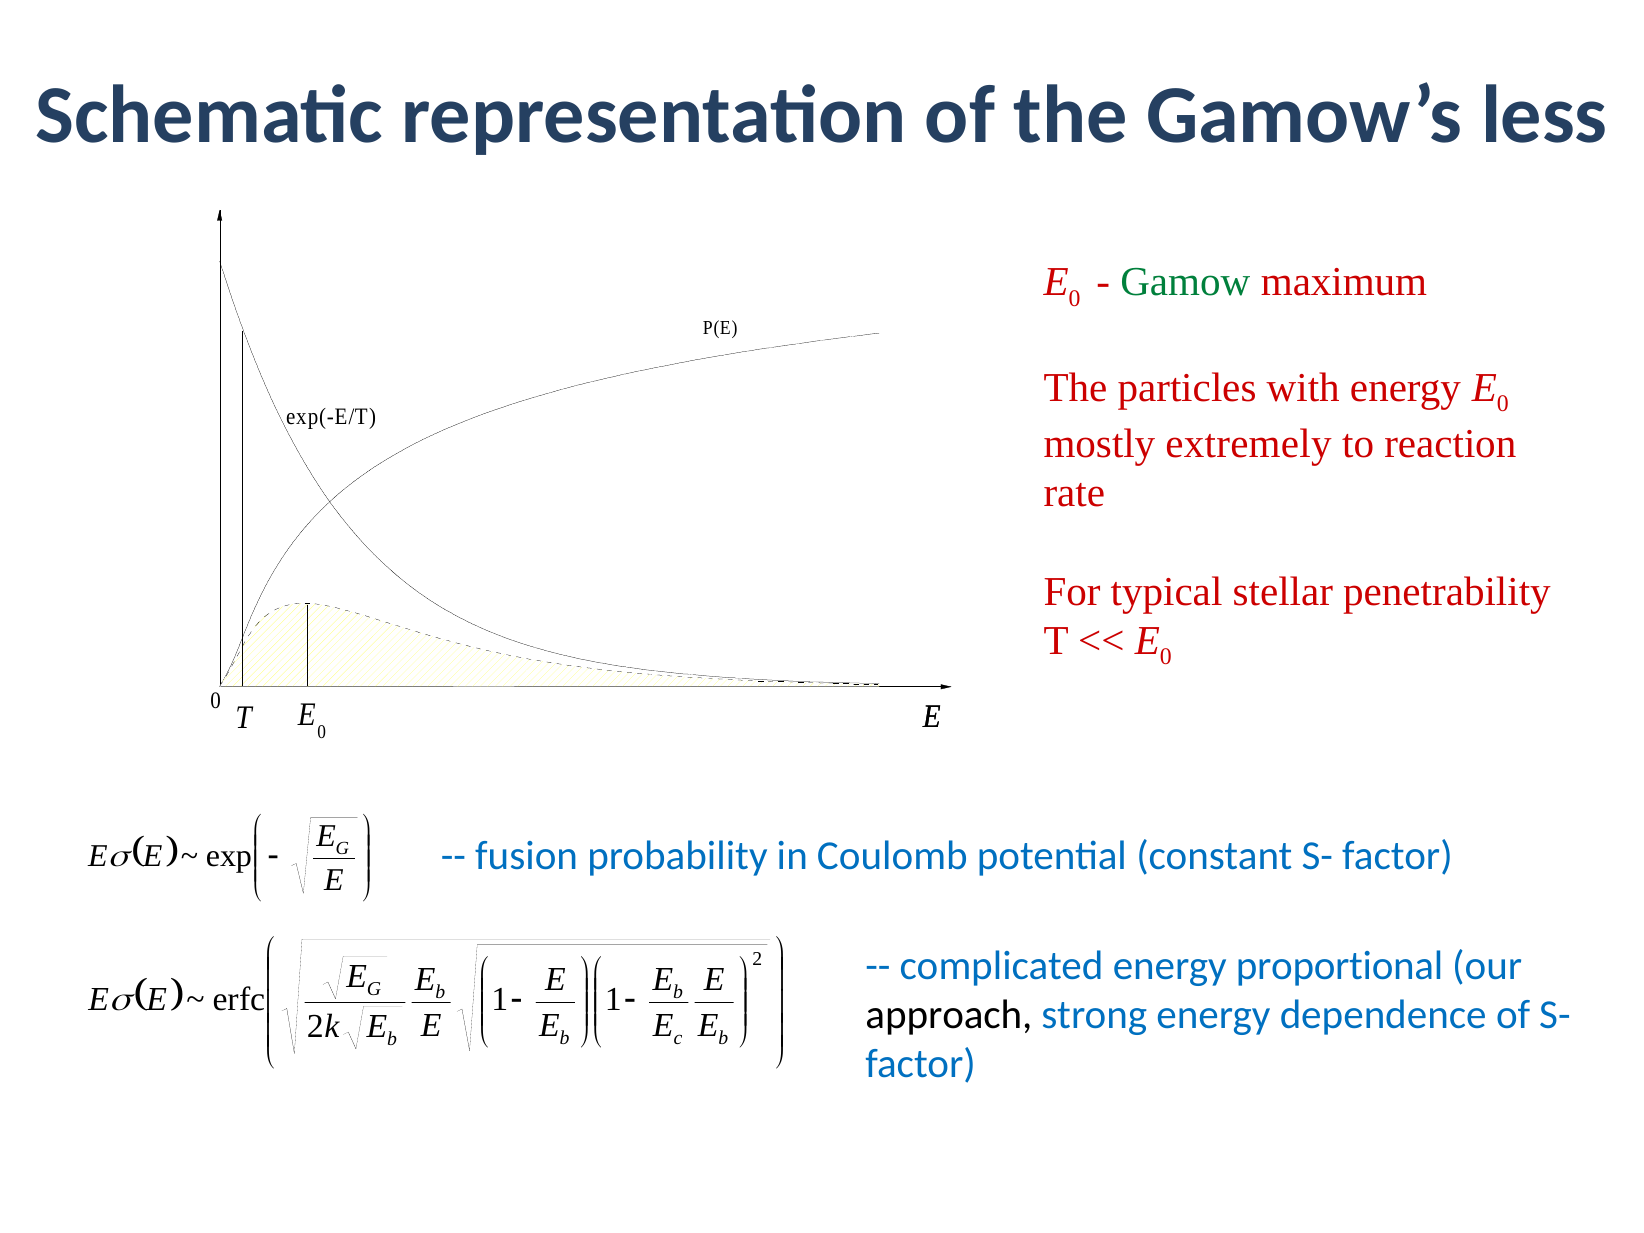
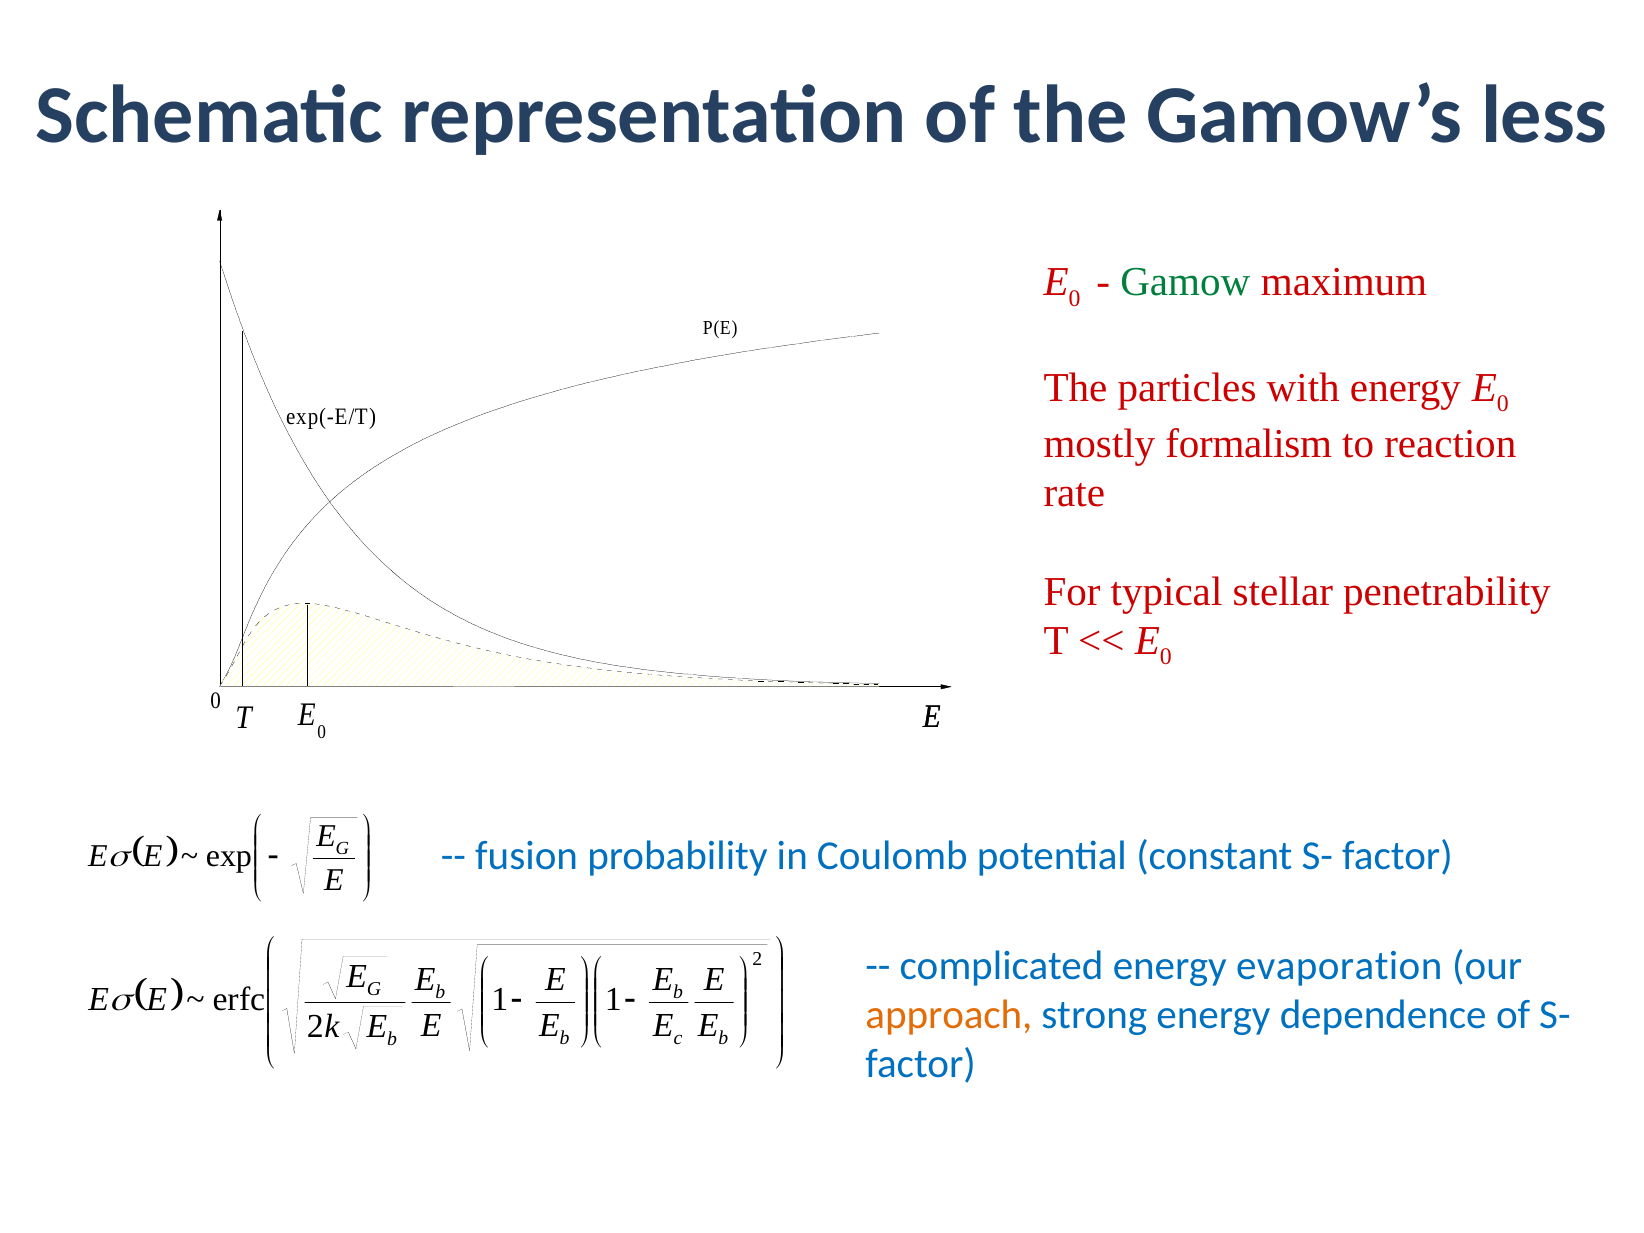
extremely: extremely -> formalism
proportional: proportional -> evaporation
approach colour: black -> orange
